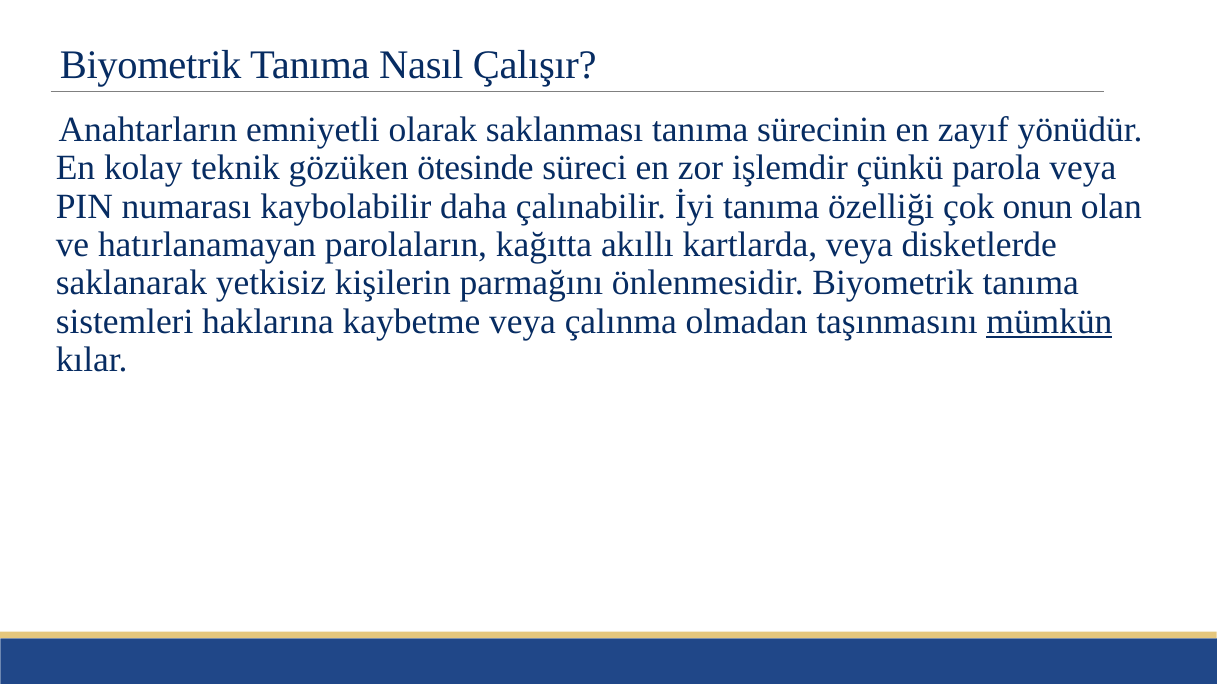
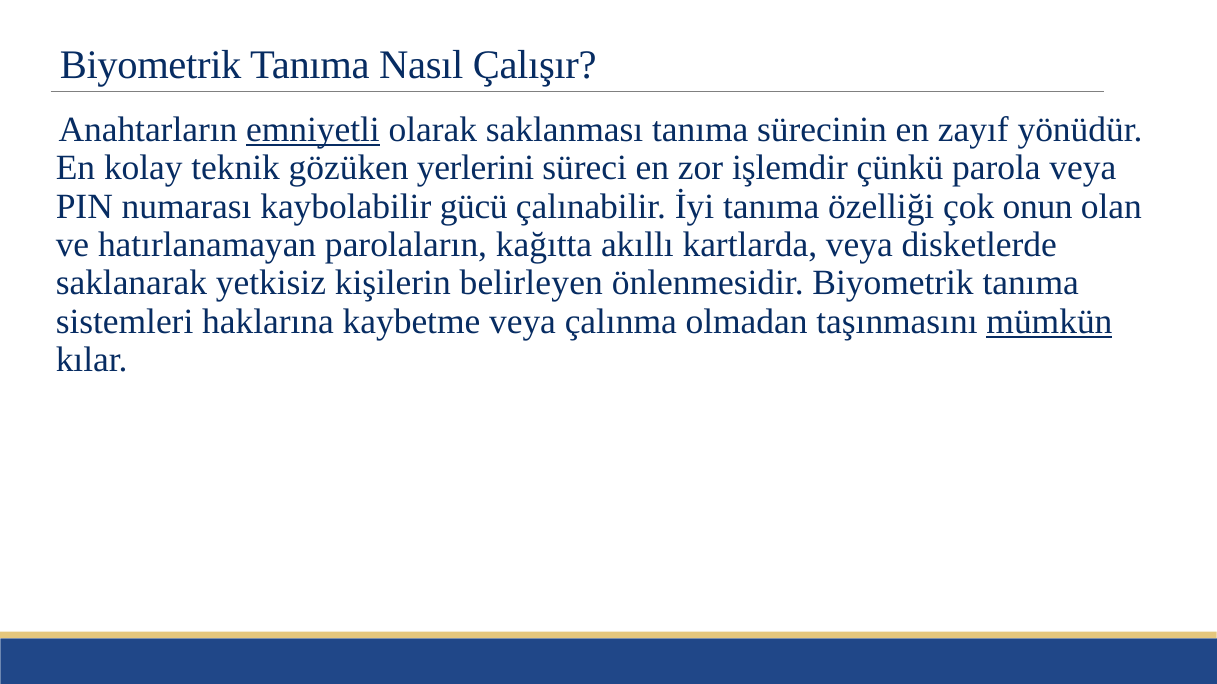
emniyetli underline: none -> present
ötesinde: ötesinde -> yerlerini
daha: daha -> gücü
parmağını: parmağını -> belirleyen
